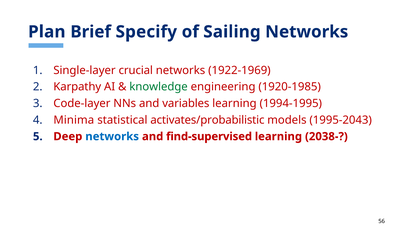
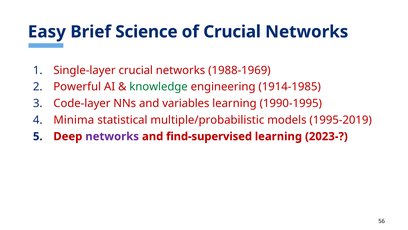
Plan: Plan -> Easy
Specify: Specify -> Science
of Sailing: Sailing -> Crucial
1922-1969: 1922-1969 -> 1988-1969
Karpathy: Karpathy -> Powerful
1920-1985: 1920-1985 -> 1914-1985
1994-1995: 1994-1995 -> 1990-1995
activates/probabilistic: activates/probabilistic -> multiple/probabilistic
1995-2043: 1995-2043 -> 1995-2019
networks at (112, 136) colour: blue -> purple
2038-: 2038- -> 2023-
